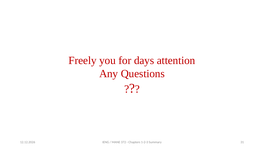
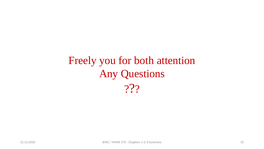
days: days -> both
